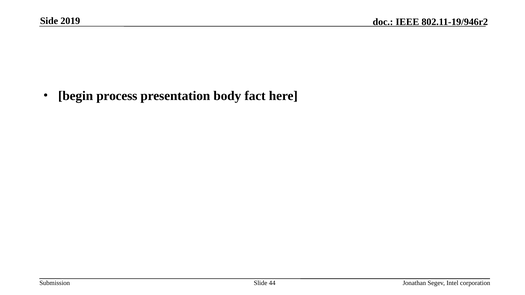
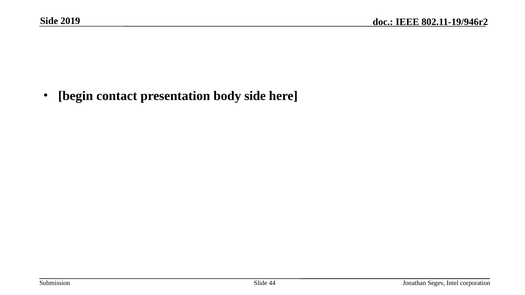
process: process -> contact
body fact: fact -> side
